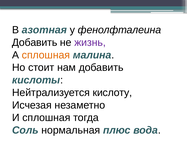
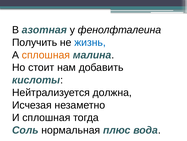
Добавить at (35, 42): Добавить -> Получить
жизнь colour: purple -> blue
кислоту: кислоту -> должна
